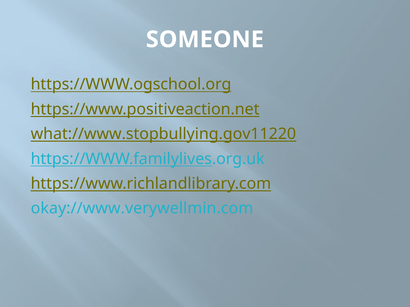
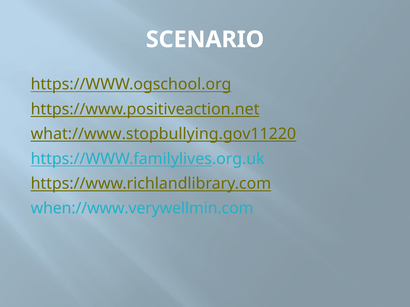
SOMEONE: SOMEONE -> SCENARIO
okay://www.verywellmin.com: okay://www.verywellmin.com -> when://www.verywellmin.com
